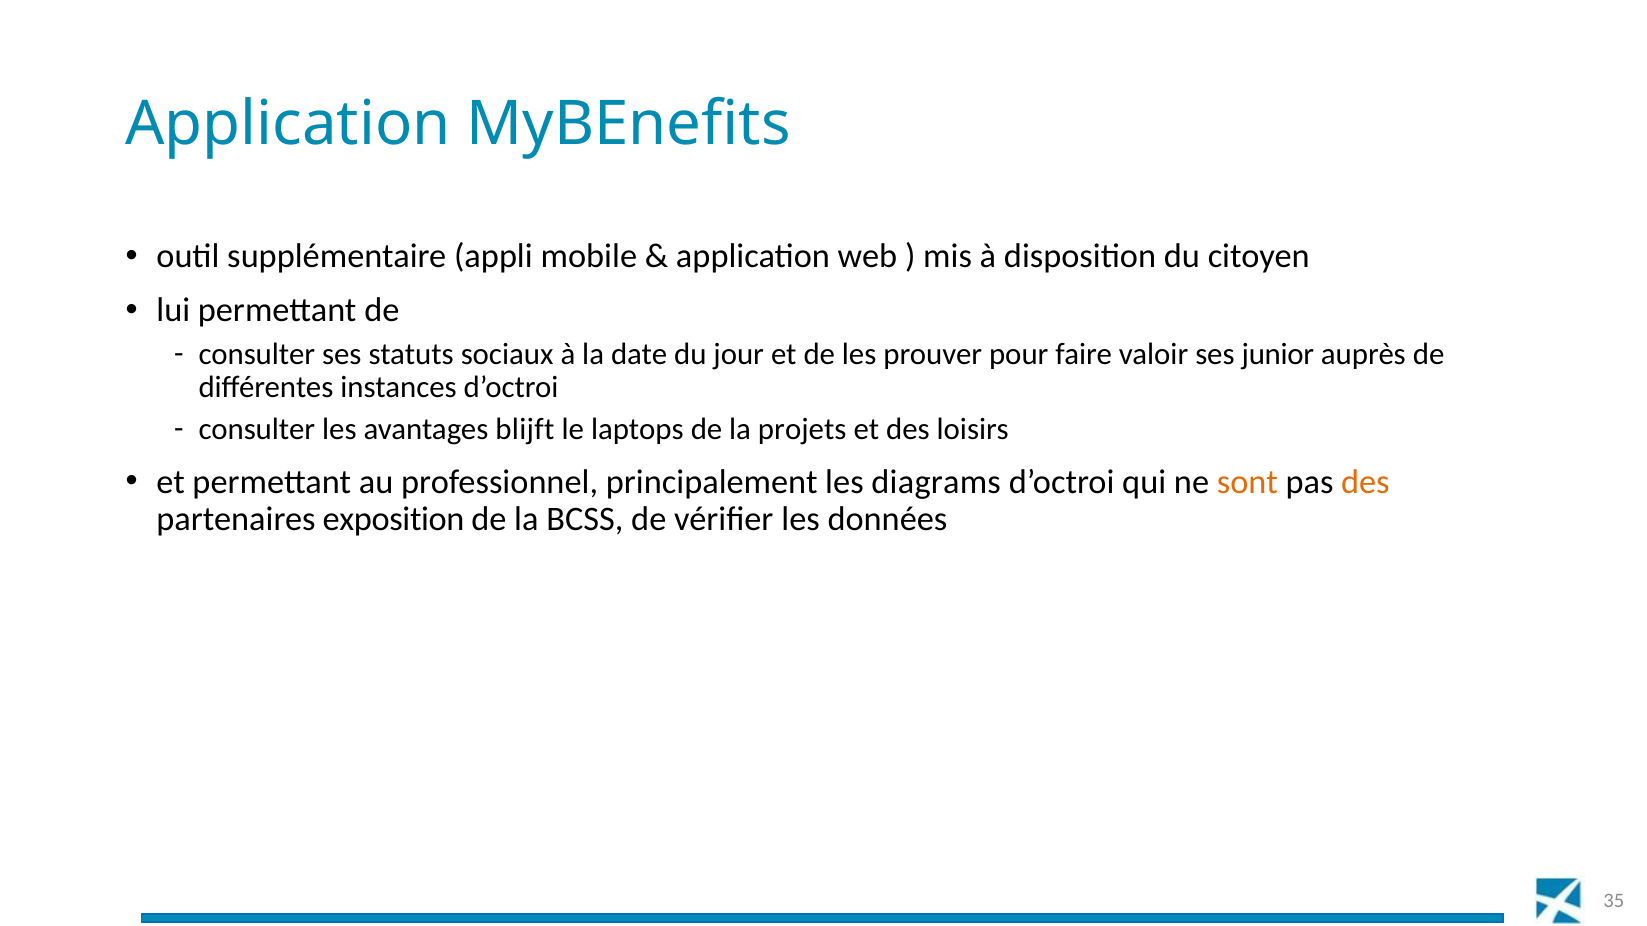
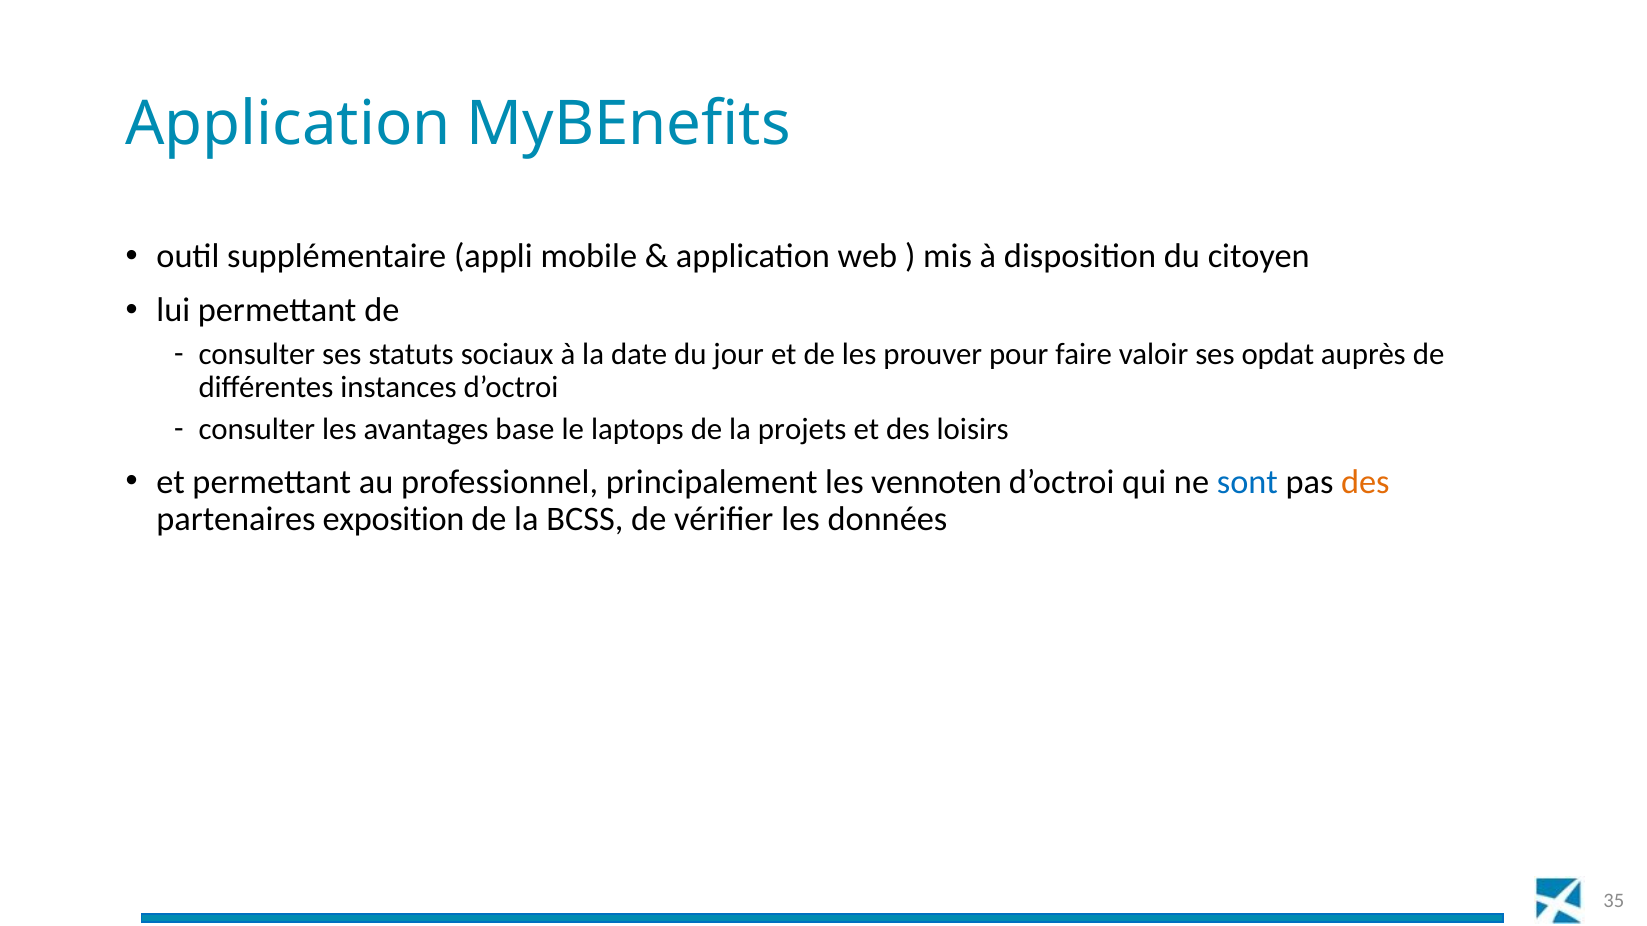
junior: junior -> opdat
blijft: blijft -> base
diagrams: diagrams -> vennoten
sont colour: orange -> blue
